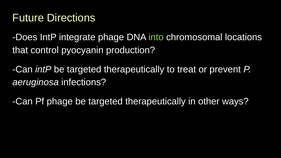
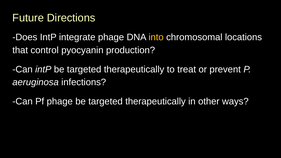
into colour: light green -> yellow
